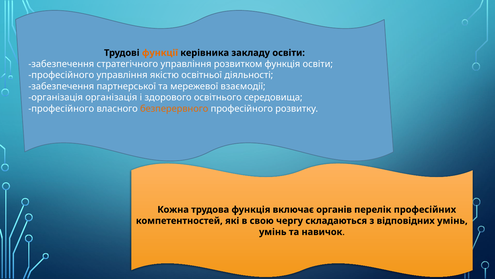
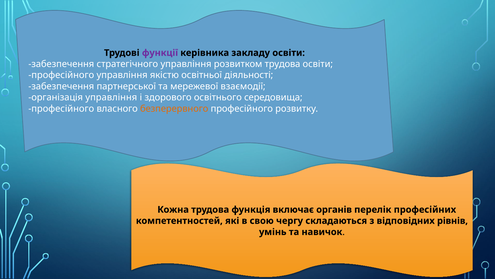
функції colour: orange -> purple
розвитком функція: функція -> трудова
організація організація: організація -> управління
відповідних умінь: умінь -> рівнів
